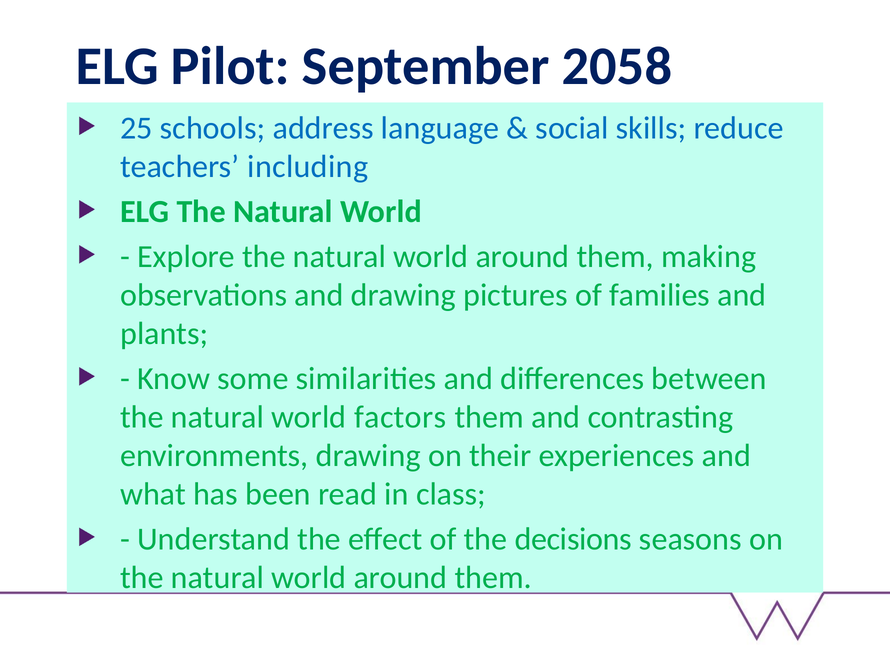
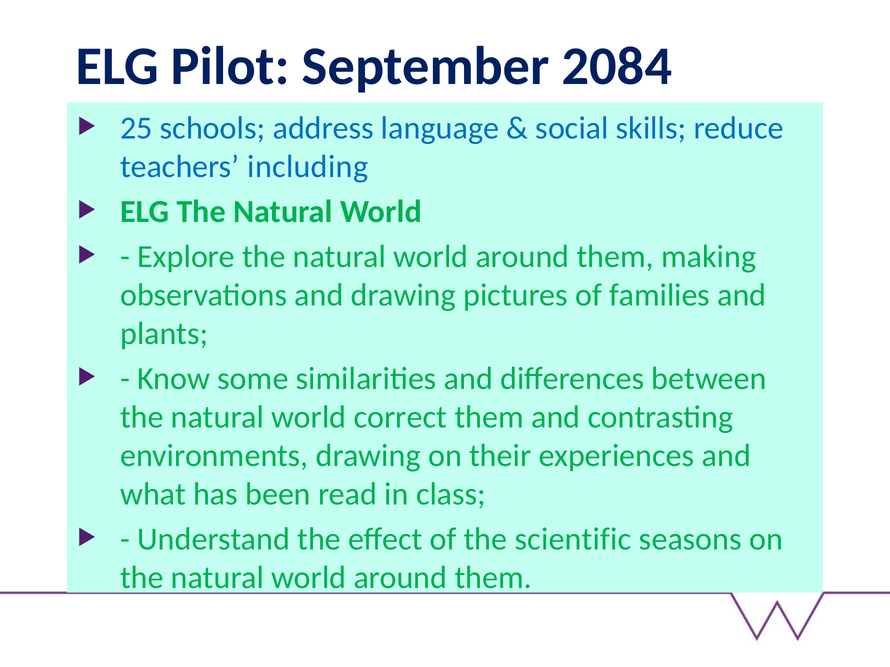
2058: 2058 -> 2084
factors: factors -> correct
decisions: decisions -> scientific
